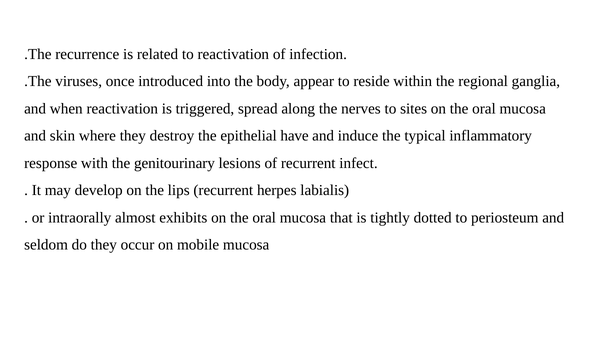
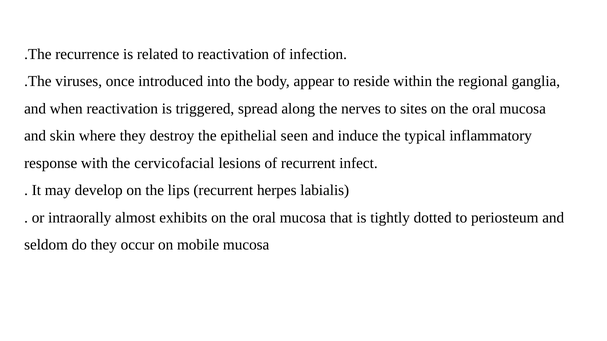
have: have -> seen
genitourinary: genitourinary -> cervicofacial
